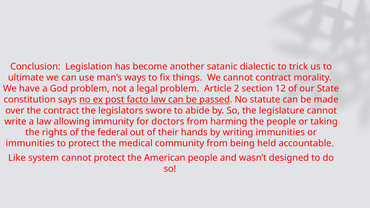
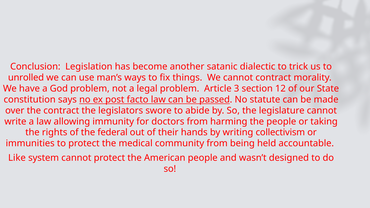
ultimate: ultimate -> unrolled
2: 2 -> 3
writing immunities: immunities -> collectivism
